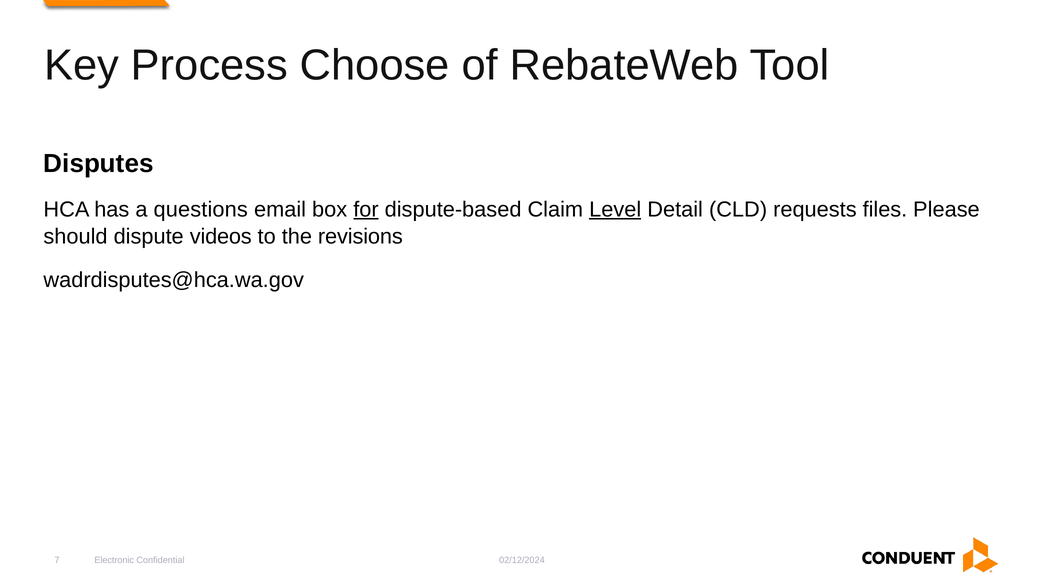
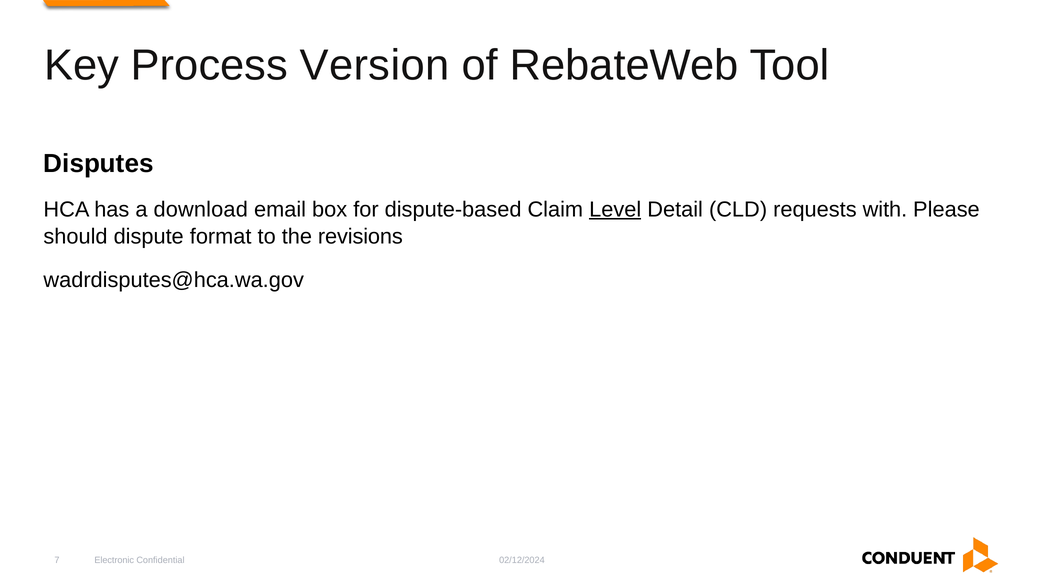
Choose: Choose -> Version
questions: questions -> download
for underline: present -> none
files: files -> with
videos: videos -> format
